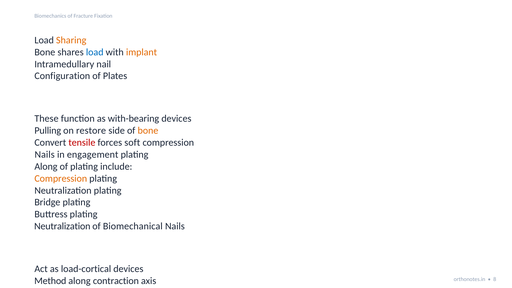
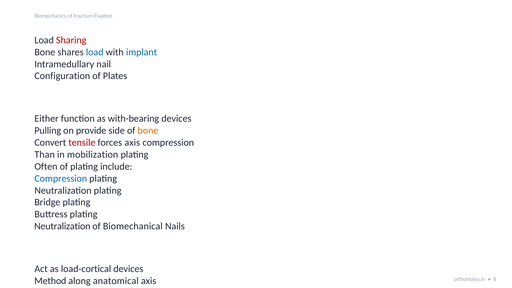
Sharing colour: orange -> red
implant colour: orange -> blue
These: These -> Either
restore: restore -> provide
forces soft: soft -> axis
Nails at (45, 155): Nails -> Than
engagement: engagement -> mobilization
Along at (46, 167): Along -> Often
Compression at (61, 178) colour: orange -> blue
contraction: contraction -> anatomical
